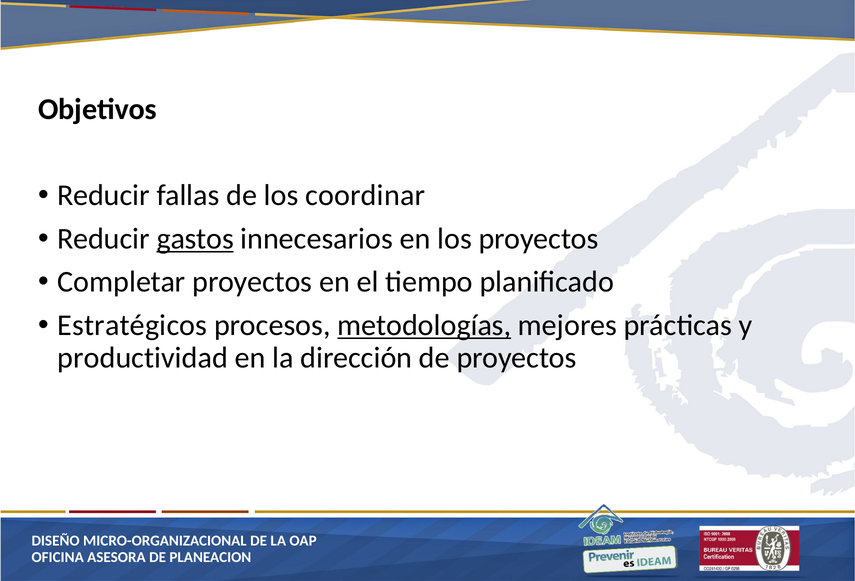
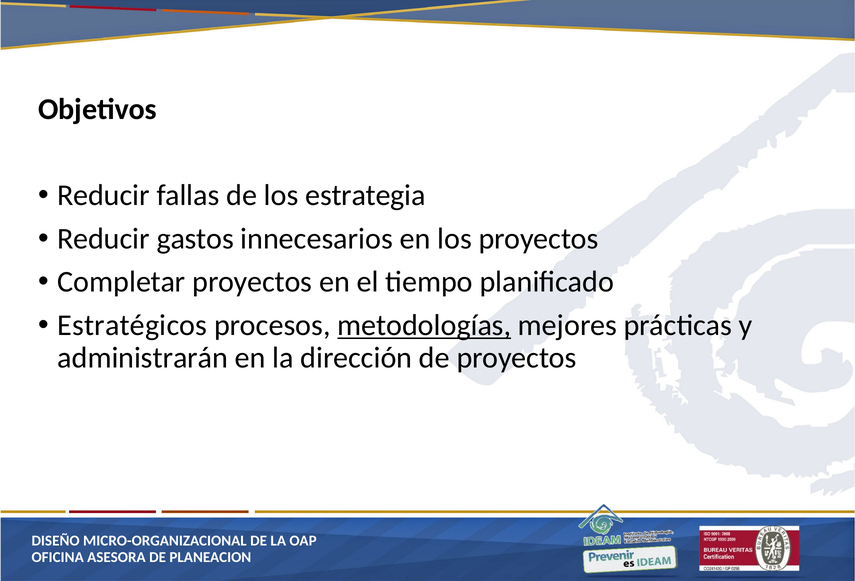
coordinar: coordinar -> estrategia
gastos underline: present -> none
productividad: productividad -> administrarán
